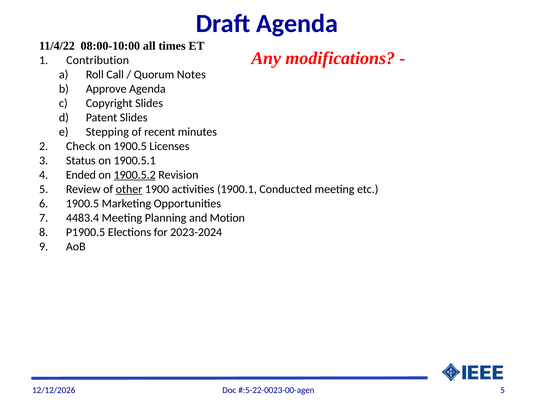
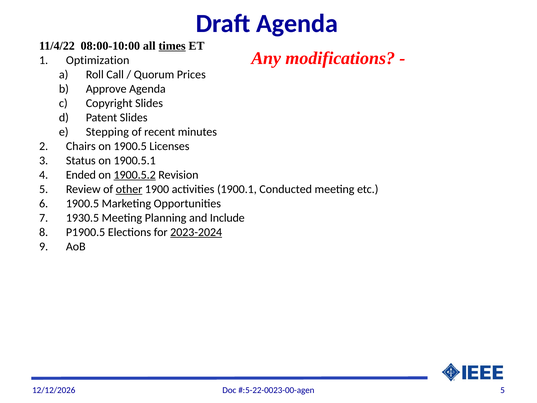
times underline: none -> present
Contribution: Contribution -> Optimization
Notes: Notes -> Prices
Check: Check -> Chairs
4483.4: 4483.4 -> 1930.5
Motion: Motion -> Include
2023-2024 underline: none -> present
